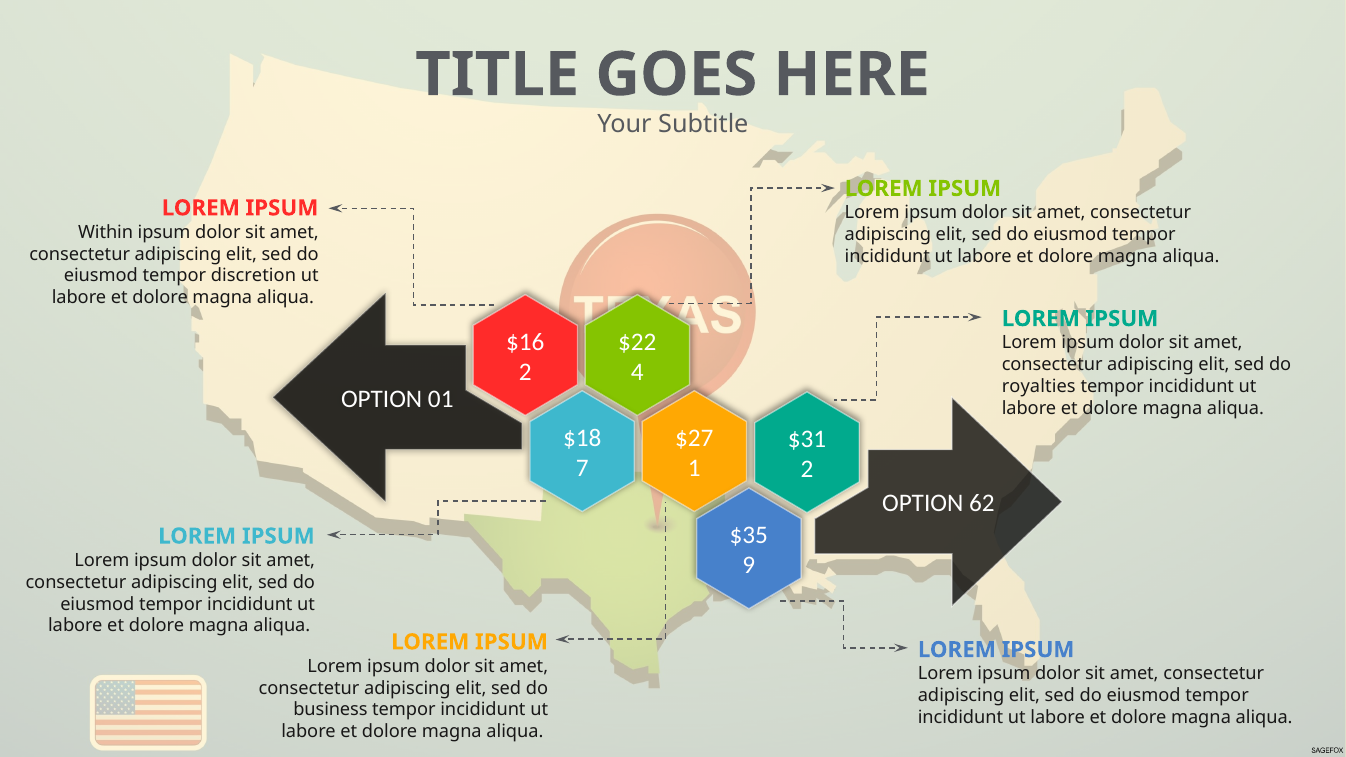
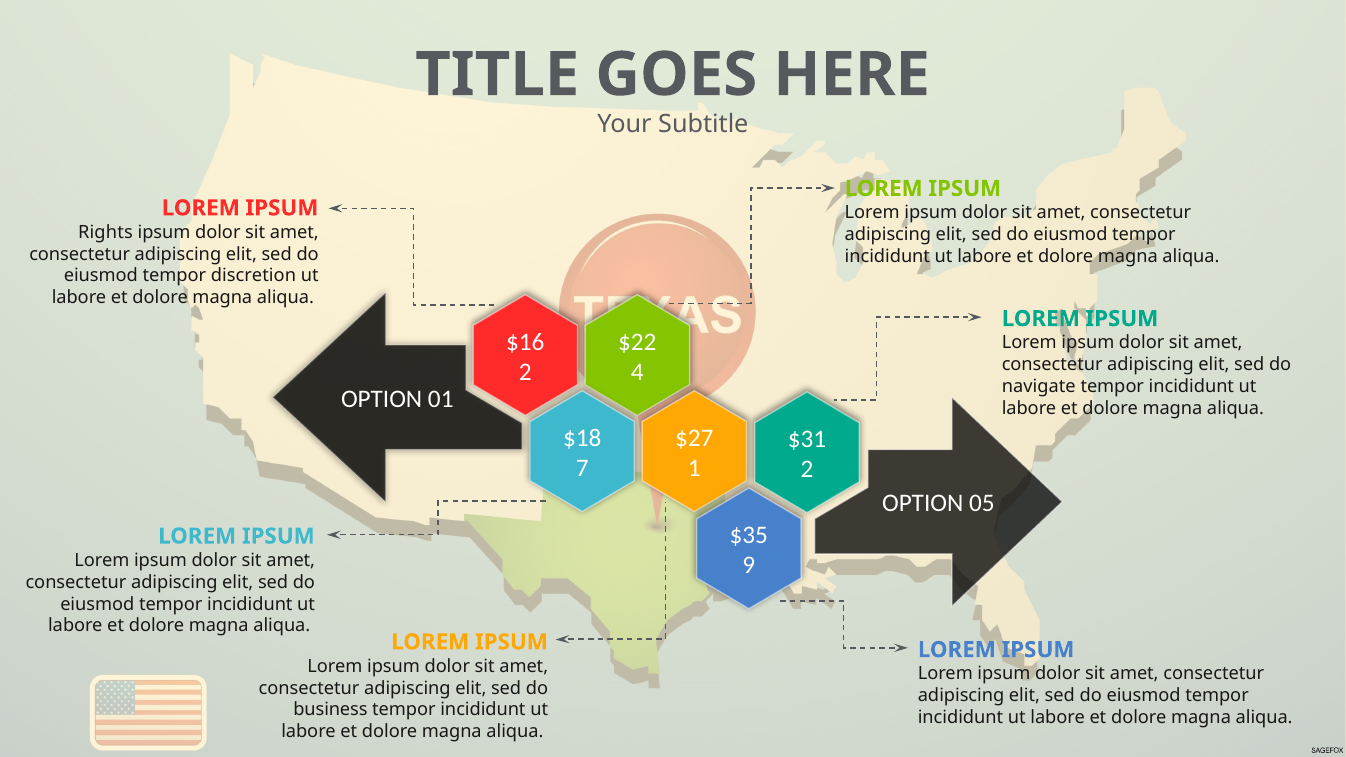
Within: Within -> Rights
royalties: royalties -> navigate
62: 62 -> 05
